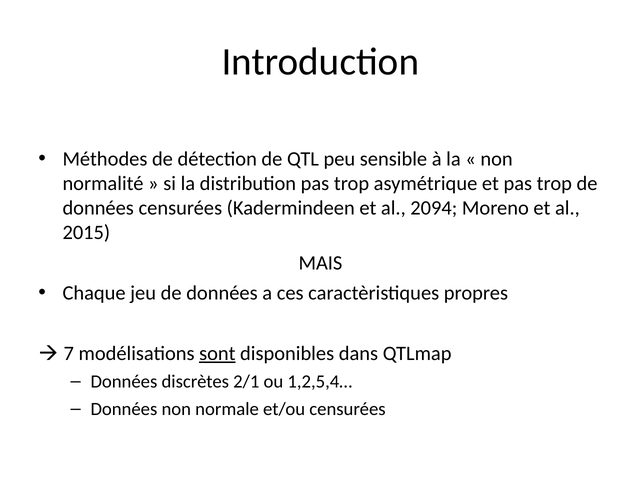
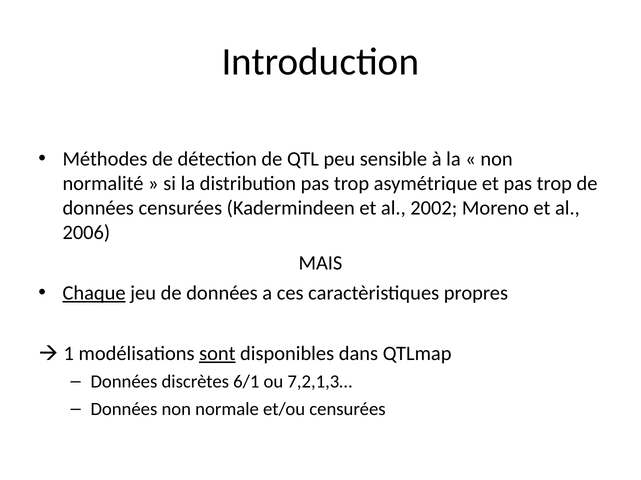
2094: 2094 -> 2002
2015: 2015 -> 2006
Chaque underline: none -> present
7: 7 -> 1
2/1: 2/1 -> 6/1
1,2,5,4…: 1,2,5,4… -> 7,2,1,3…
